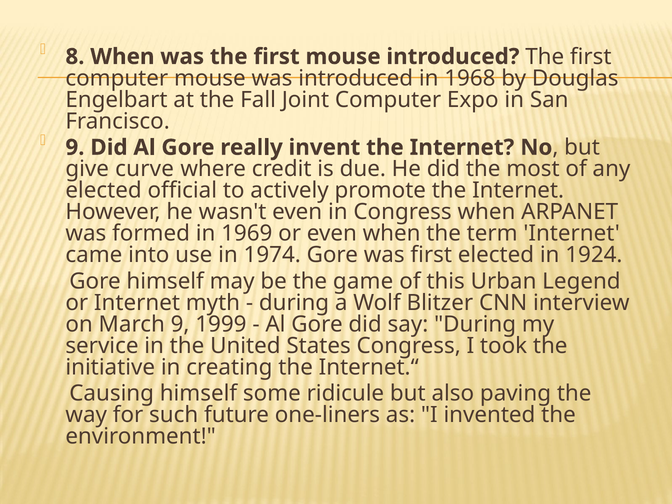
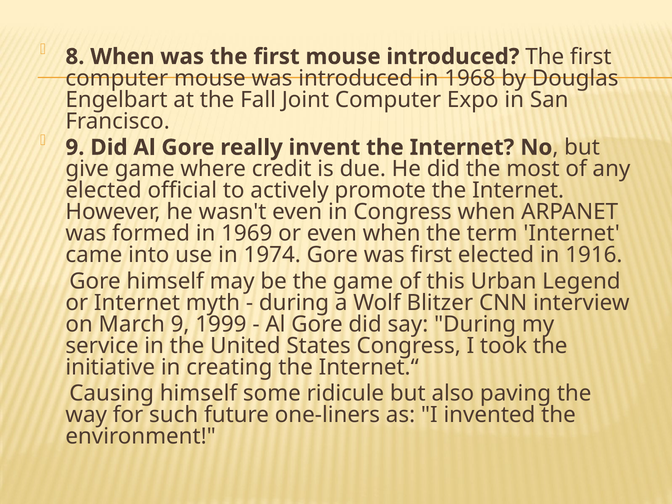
give curve: curve -> game
1924: 1924 -> 1916
